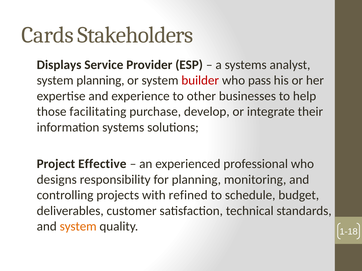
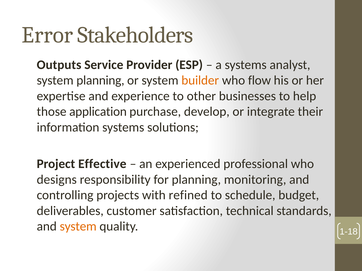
Cards: Cards -> Error
Displays: Displays -> Outputs
builder colour: red -> orange
pass: pass -> flow
facilitating: facilitating -> application
